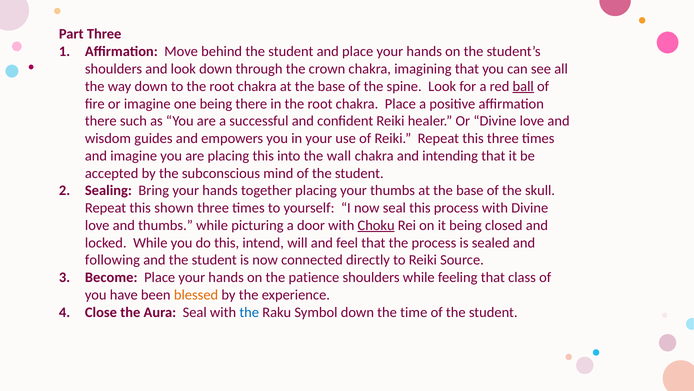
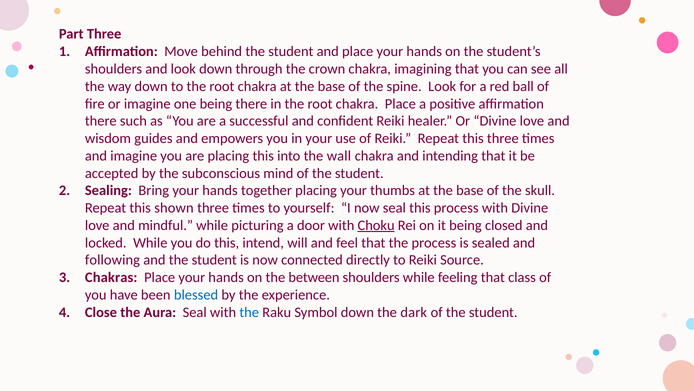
ball underline: present -> none
and thumbs: thumbs -> mindful
Become: Become -> Chakras
patience: patience -> between
blessed colour: orange -> blue
time: time -> dark
